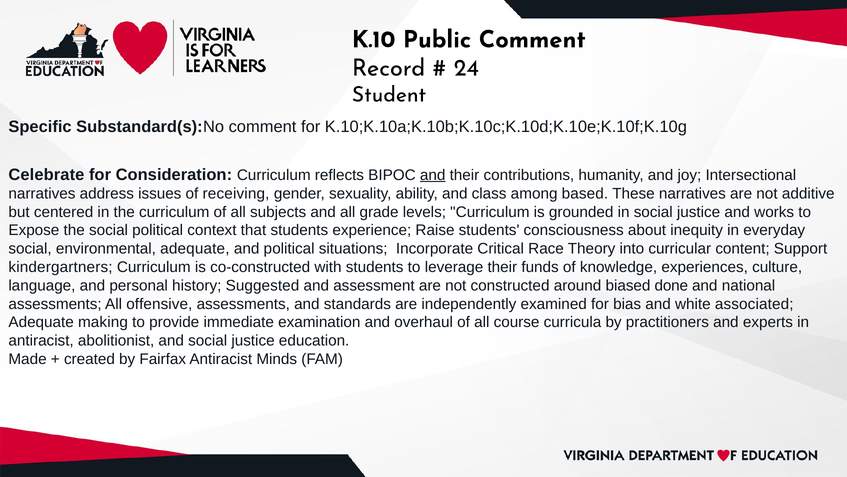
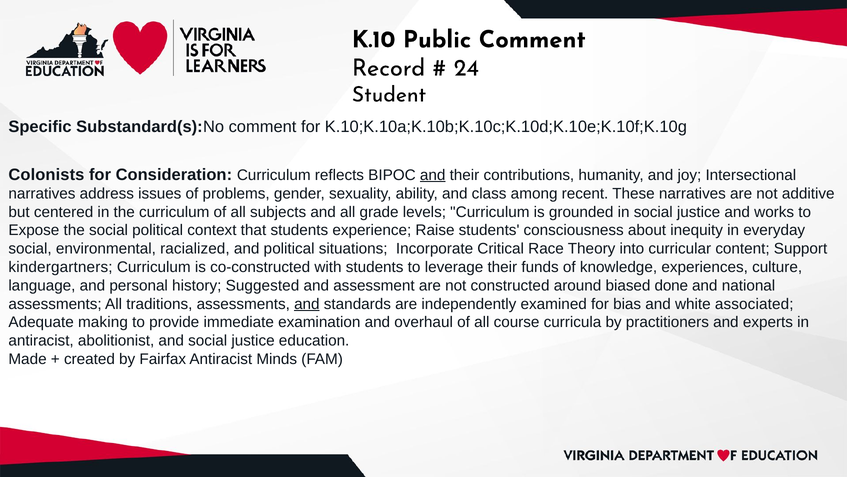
Celebrate: Celebrate -> Colonists
receiving: receiving -> problems
based: based -> recent
environmental adequate: adequate -> racialized
offensive: offensive -> traditions
and at (307, 304) underline: none -> present
